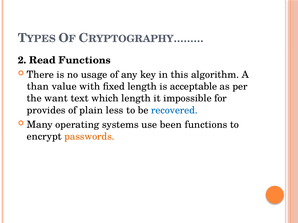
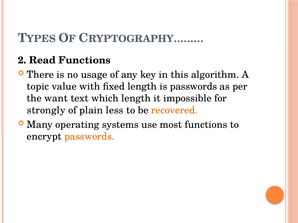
than: than -> topic
is acceptable: acceptable -> passwords
provides: provides -> strongly
recovered colour: blue -> orange
been: been -> most
